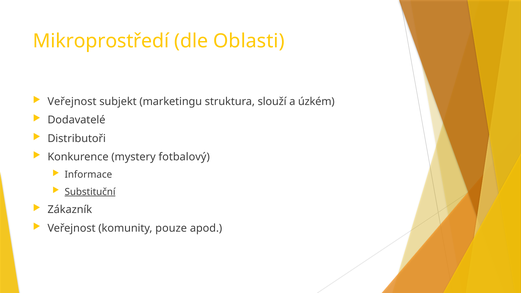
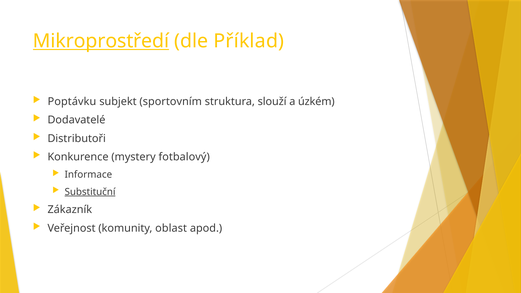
Mikroprostředí underline: none -> present
Oblasti: Oblasti -> Příklad
Veřejnost at (72, 102): Veřejnost -> Poptávku
marketingu: marketingu -> sportovním
pouze: pouze -> oblast
